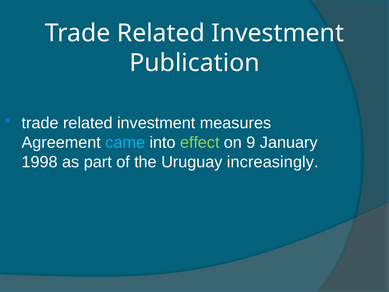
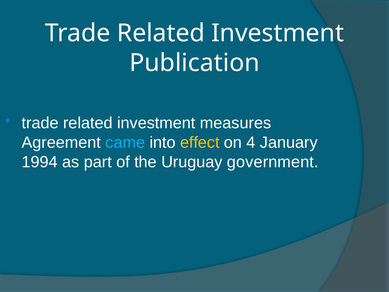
effect colour: light green -> yellow
9: 9 -> 4
1998: 1998 -> 1994
increasingly: increasingly -> government
